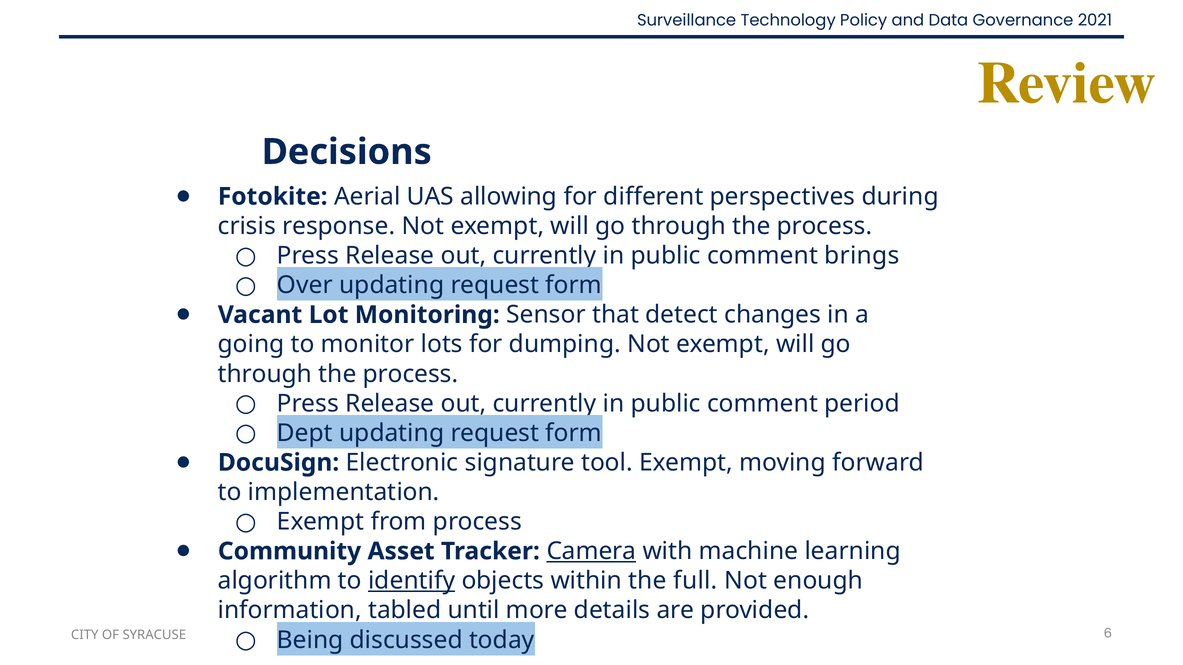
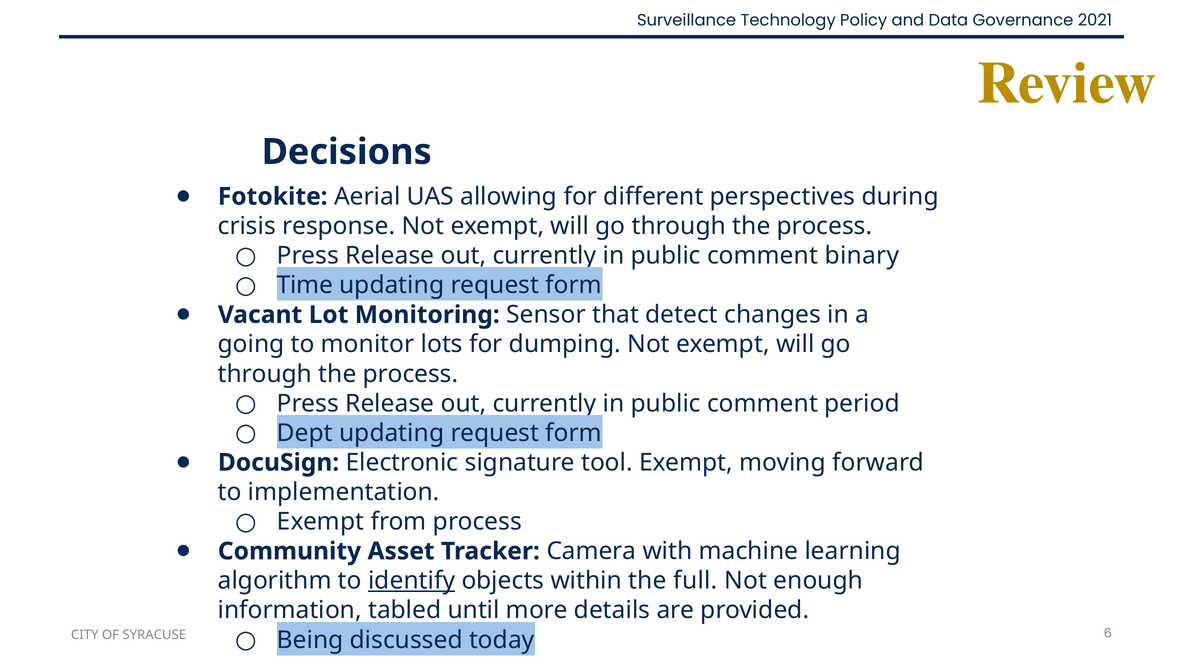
brings: brings -> binary
Over: Over -> Time
Camera underline: present -> none
